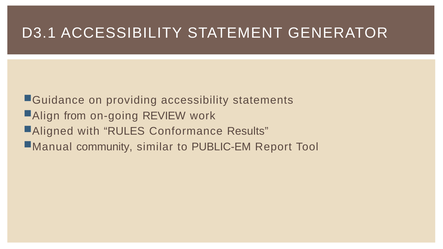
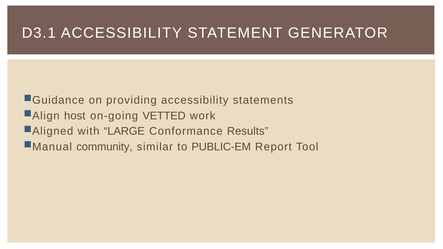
from: from -> host
REVIEW: REVIEW -> VETTED
RULES: RULES -> LARGE
